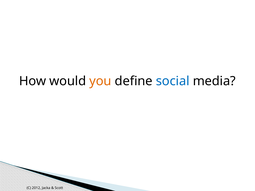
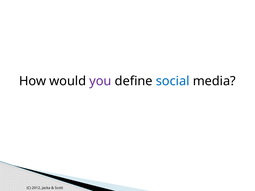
you colour: orange -> purple
